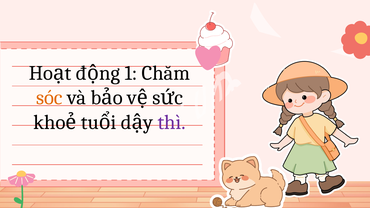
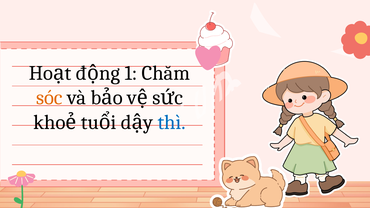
thì colour: purple -> blue
